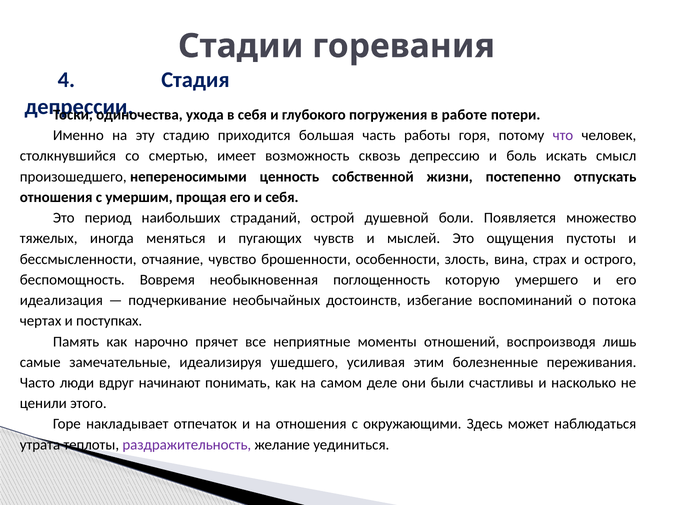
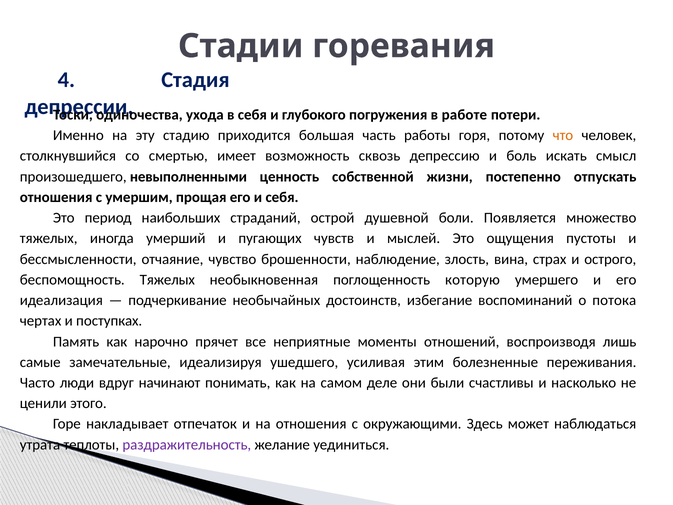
что colour: purple -> orange
непереносимыми: непереносимыми -> невыполненными
меняться: меняться -> умерший
особенности: особенности -> наблюдение
беспомощность Вовремя: Вовремя -> Тяжелых
